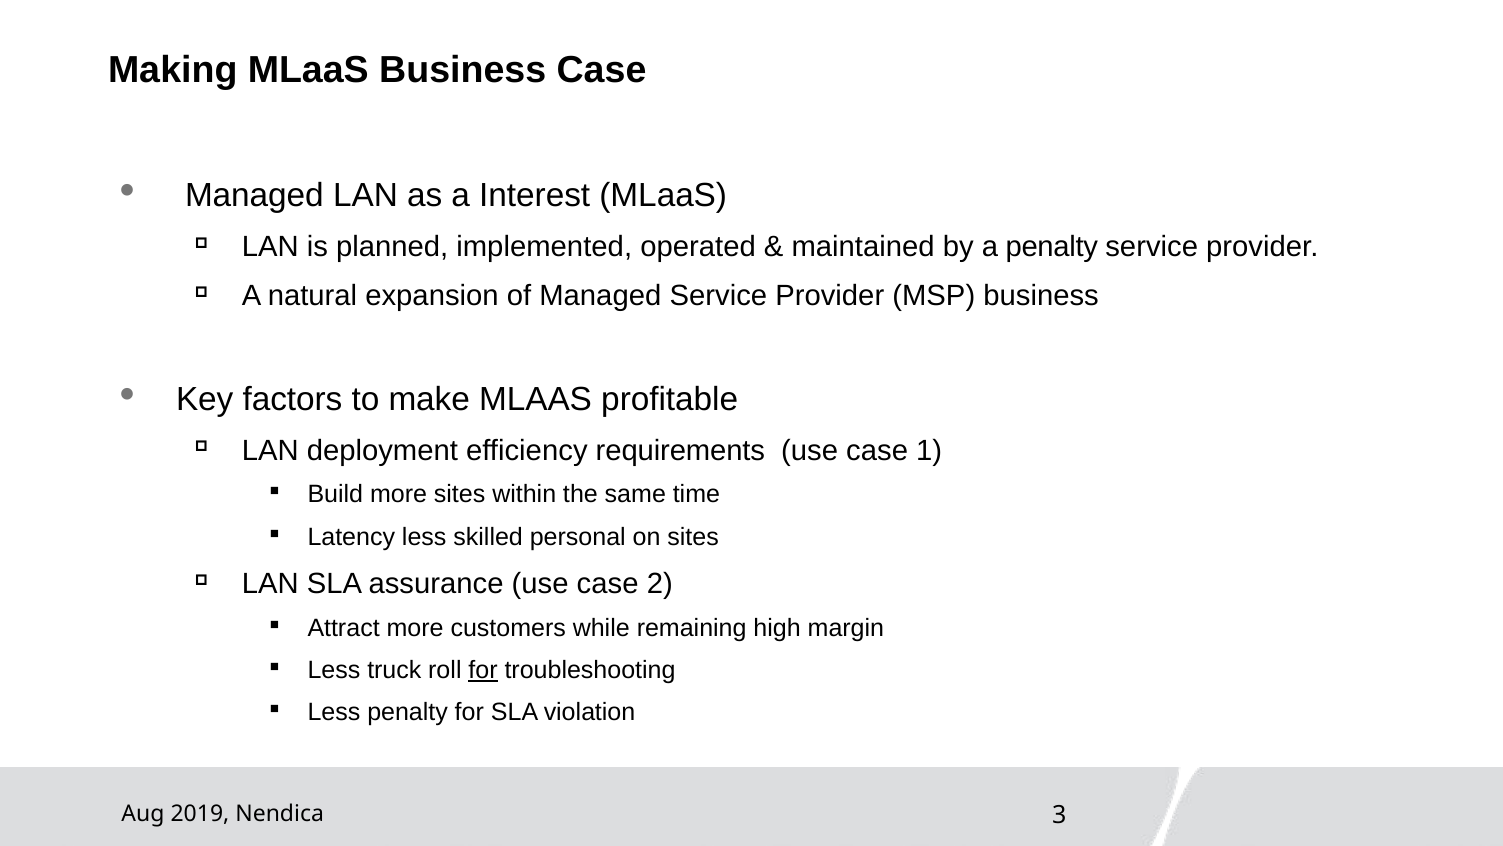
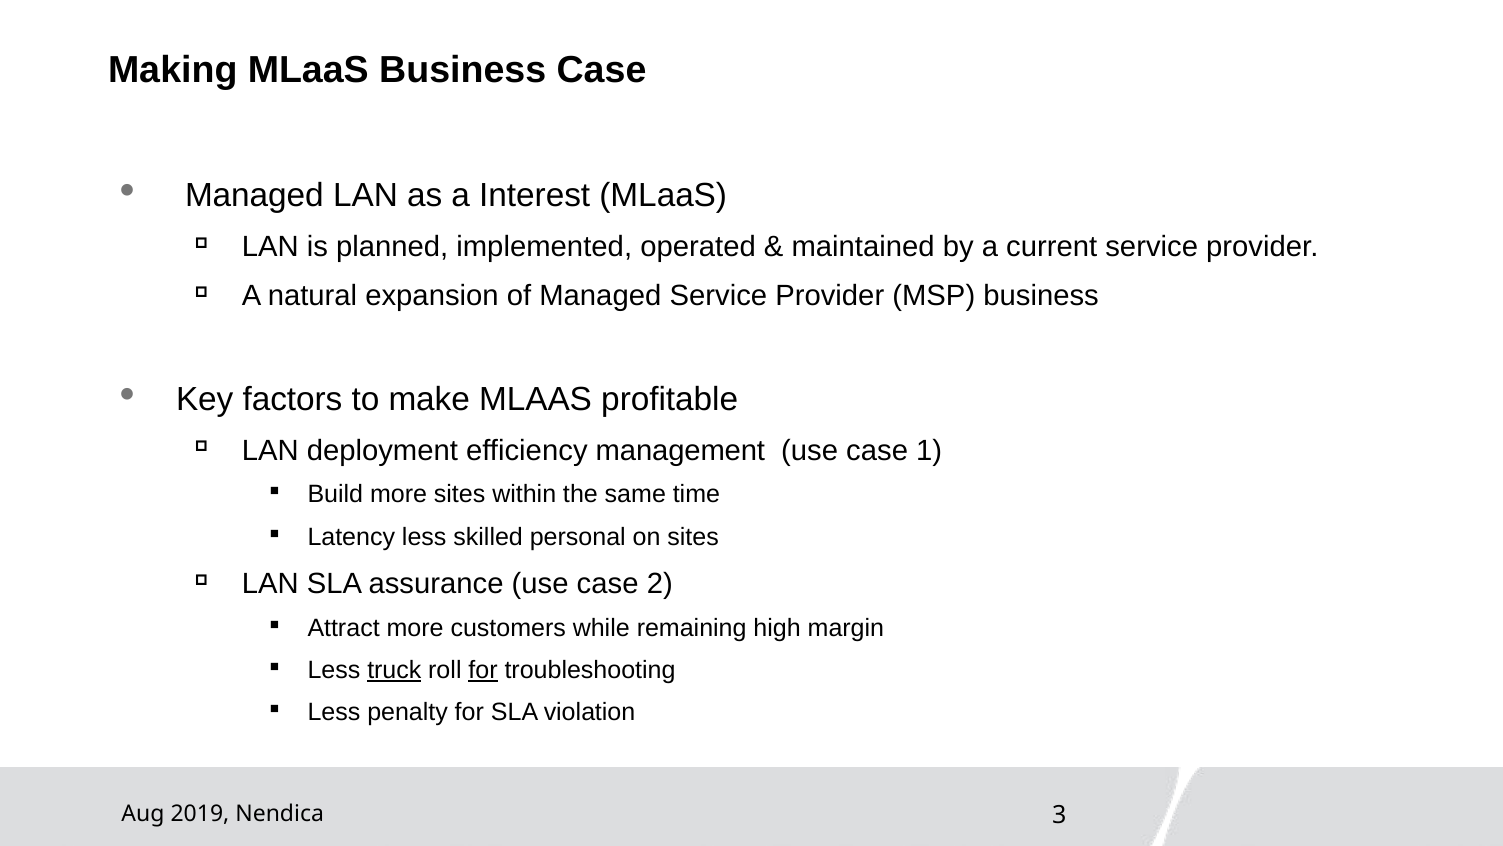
a penalty: penalty -> current
requirements: requirements -> management
truck underline: none -> present
